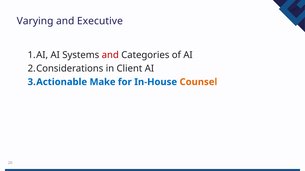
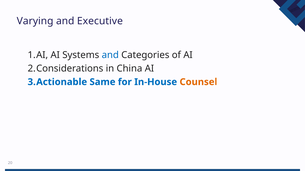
and at (110, 55) colour: red -> blue
Client: Client -> China
Make: Make -> Same
